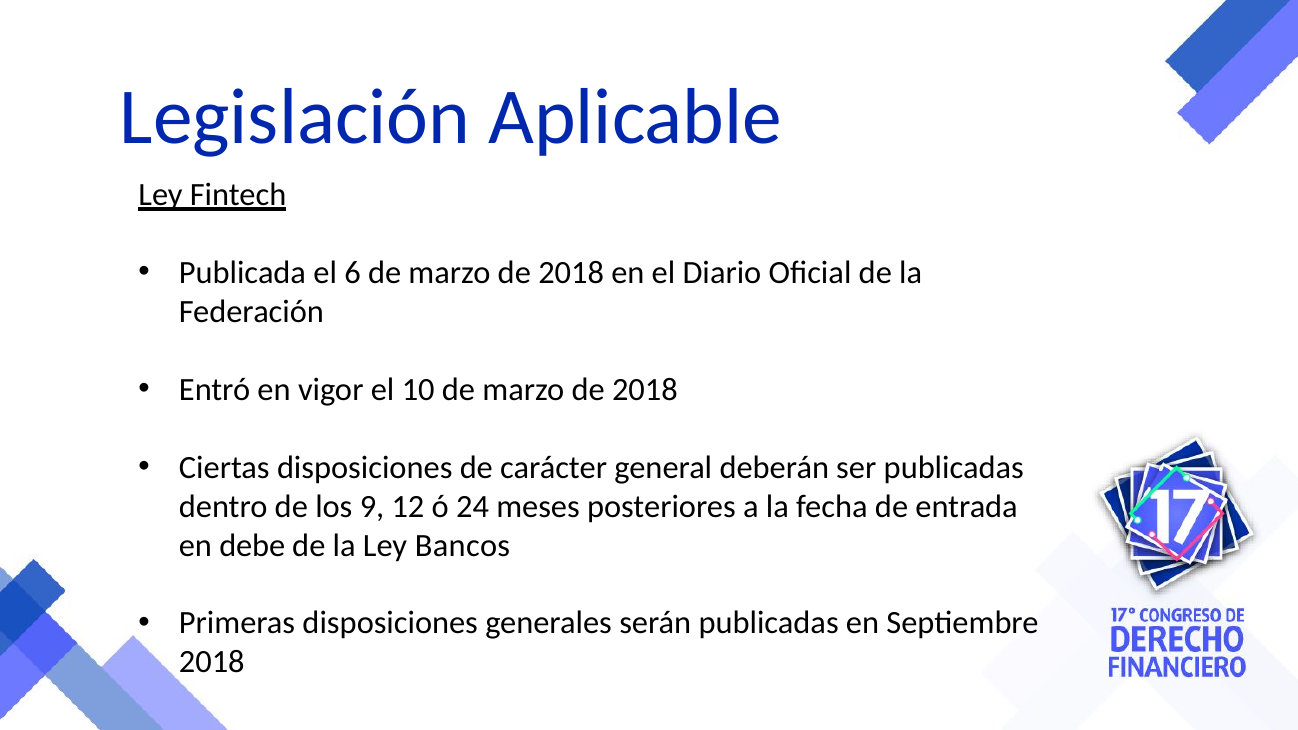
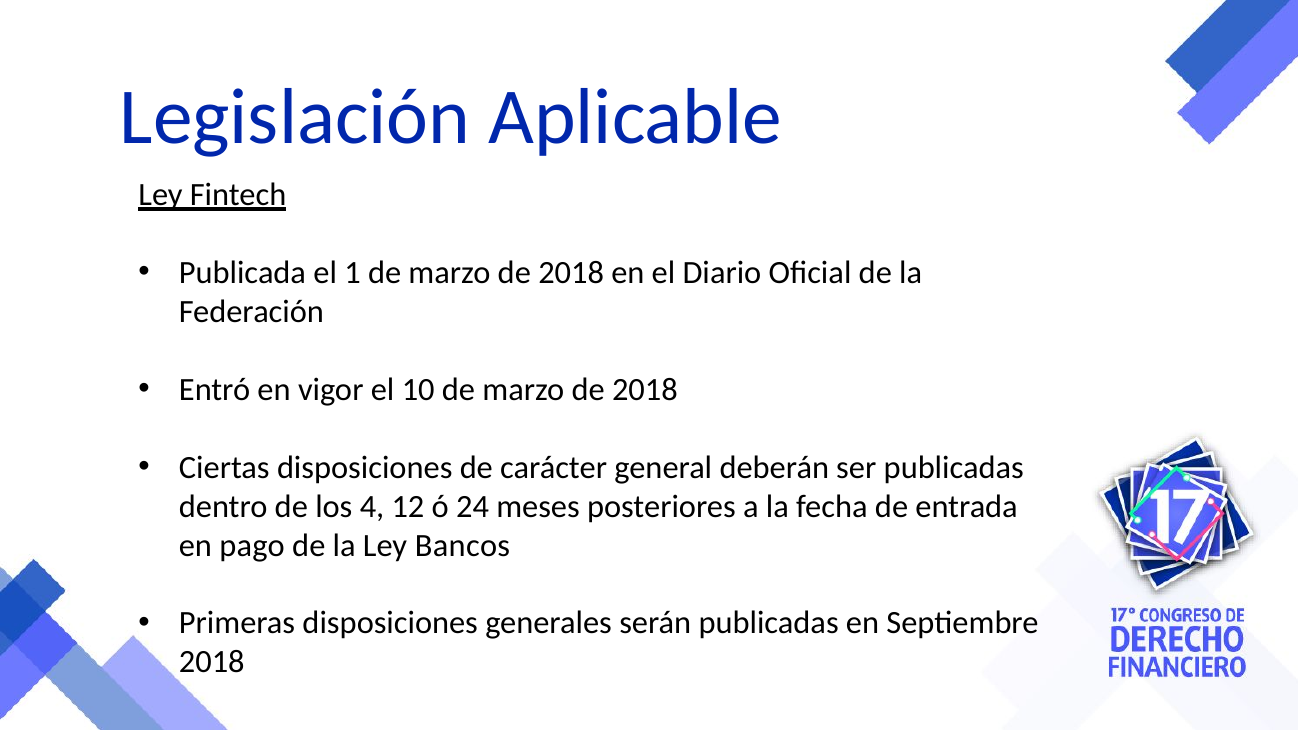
6: 6 -> 1
9: 9 -> 4
debe: debe -> pago
